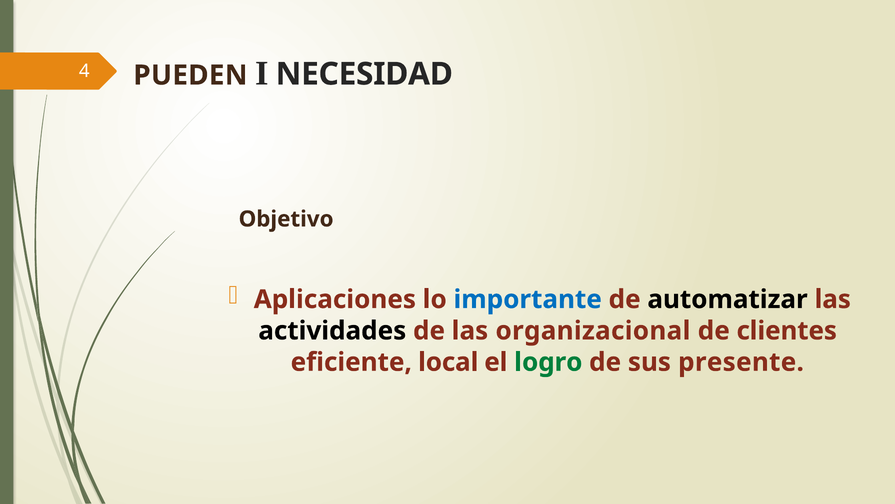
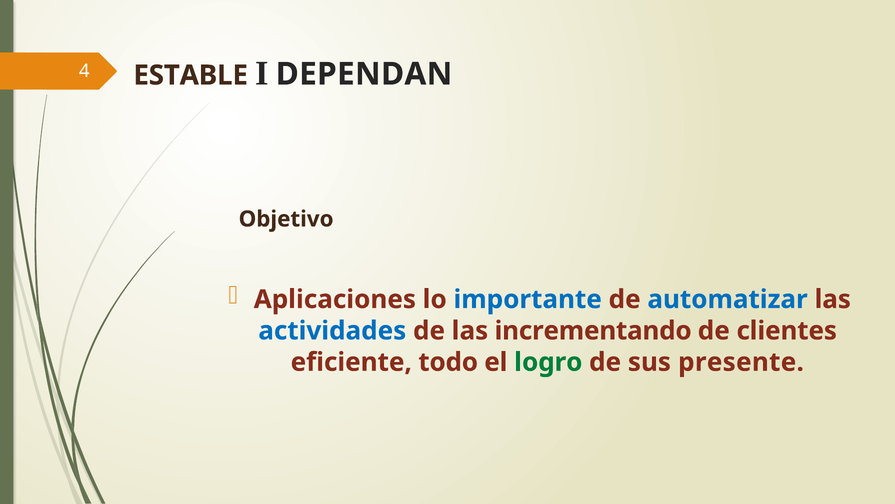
PUEDEN: PUEDEN -> ESTABLE
NECESIDAD: NECESIDAD -> DEPENDAN
automatizar colour: black -> blue
actividades colour: black -> blue
organizacional: organizacional -> incrementando
local: local -> todo
